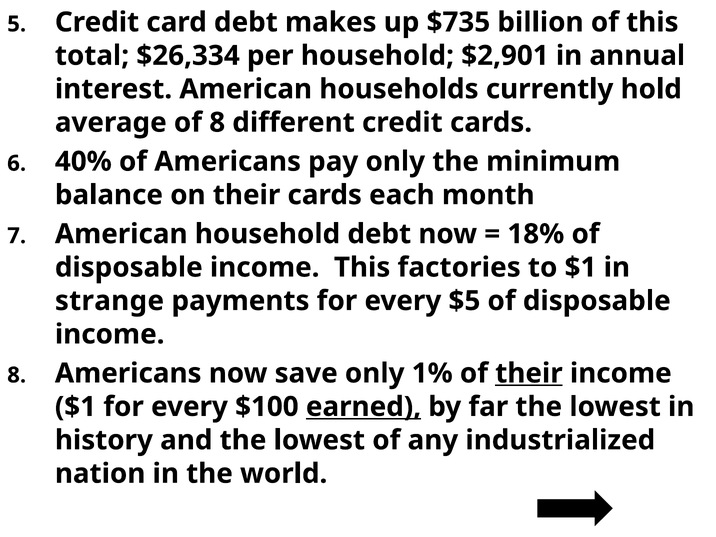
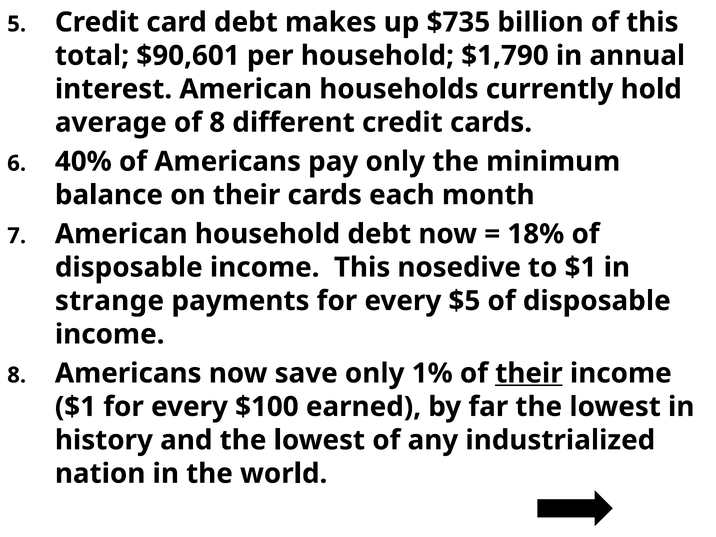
$26,334: $26,334 -> $90,601
$2,901: $2,901 -> $1,790
factories: factories -> nosedive
earned underline: present -> none
